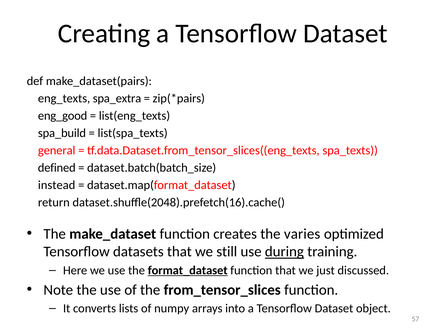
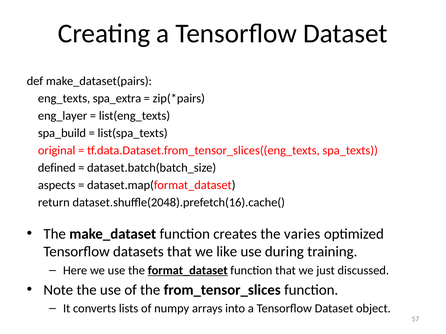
eng_good: eng_good -> eng_layer
general: general -> original
instead: instead -> aspects
still: still -> like
during underline: present -> none
